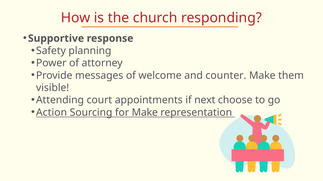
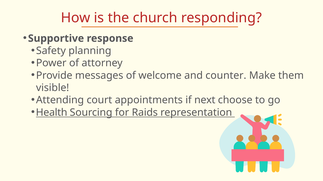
Action: Action -> Health
for Make: Make -> Raids
